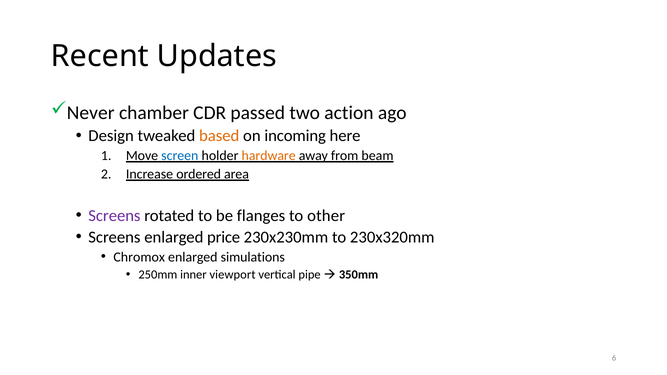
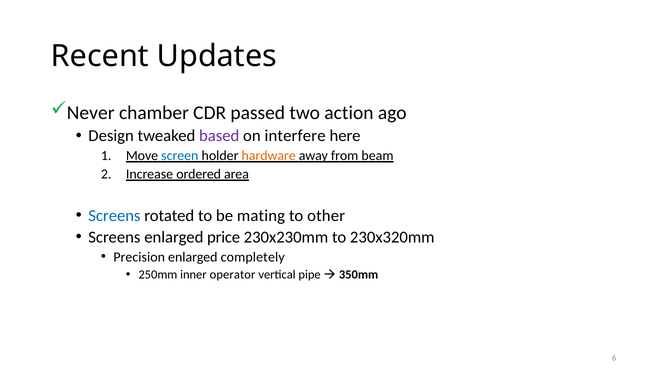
based colour: orange -> purple
incoming: incoming -> interfere
Screens at (114, 216) colour: purple -> blue
flanges: flanges -> mating
Chromox: Chromox -> Precision
simulations: simulations -> completely
viewport: viewport -> operator
